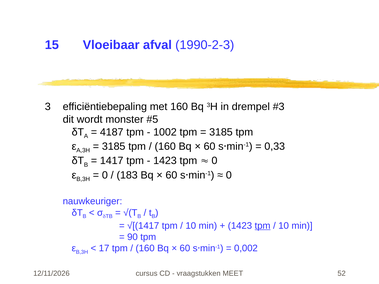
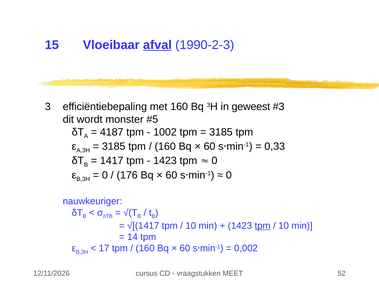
afval underline: none -> present
drempel: drempel -> geweest
183: 183 -> 176
90: 90 -> 14
